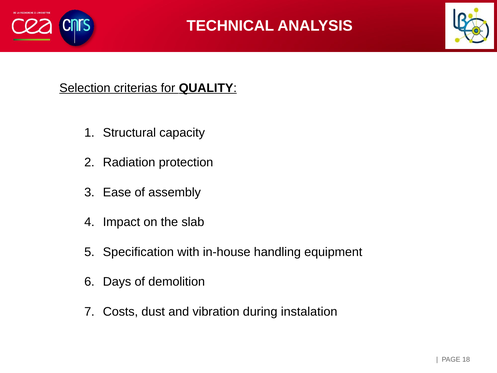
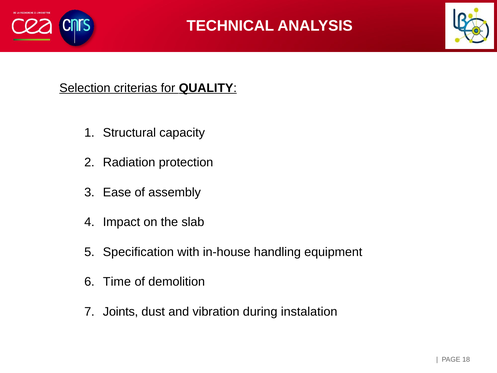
Days: Days -> Time
Costs: Costs -> Joints
